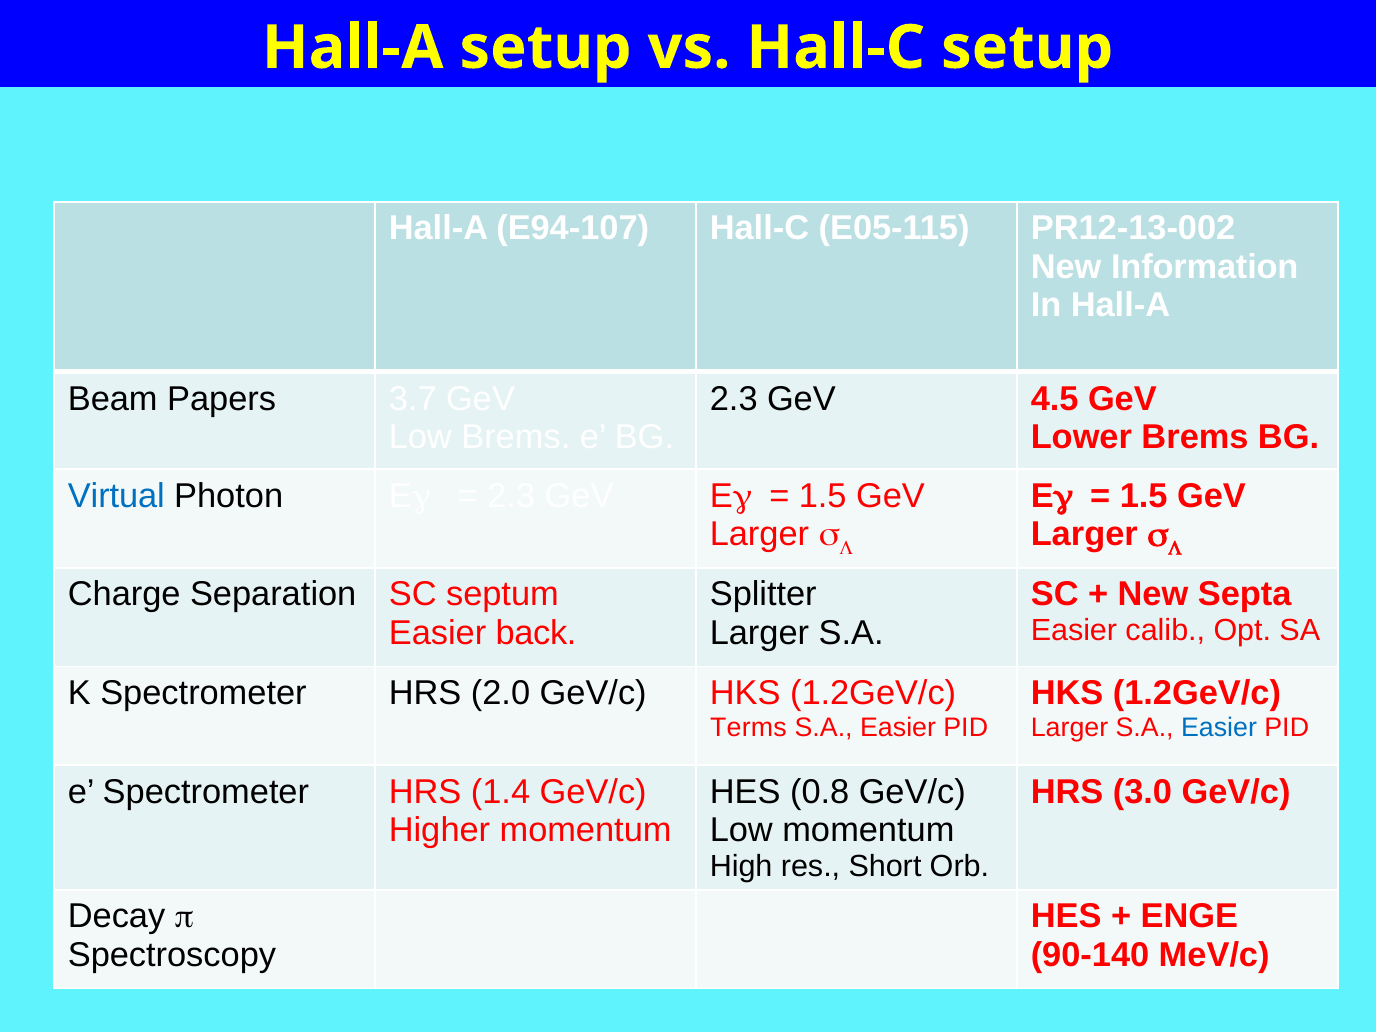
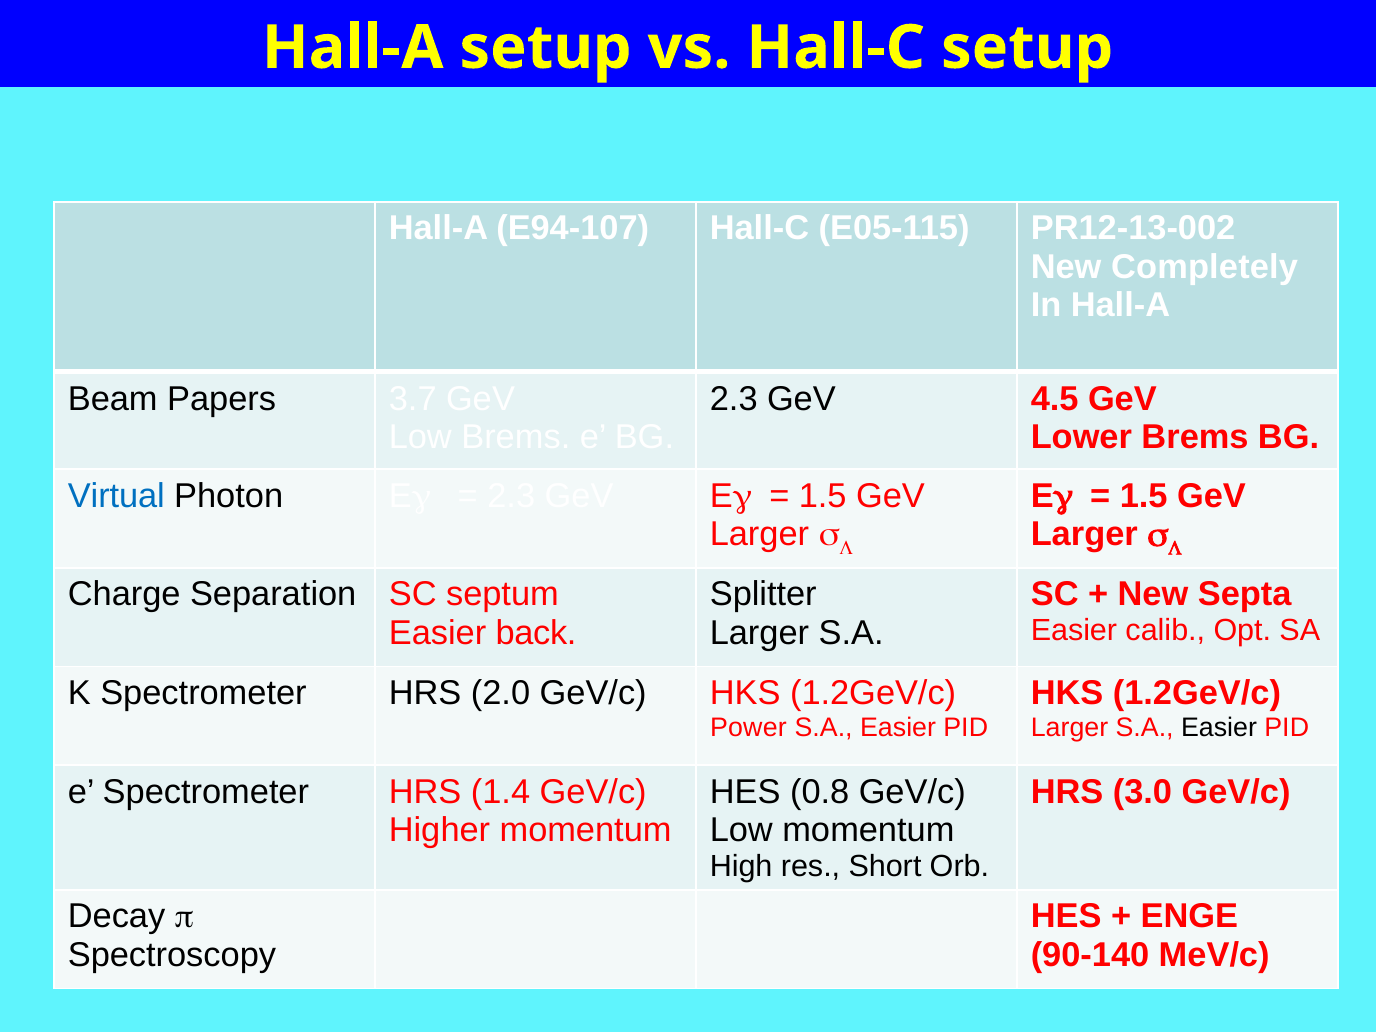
Information: Information -> Completely
Terms: Terms -> Power
Easier at (1219, 727) colour: blue -> black
